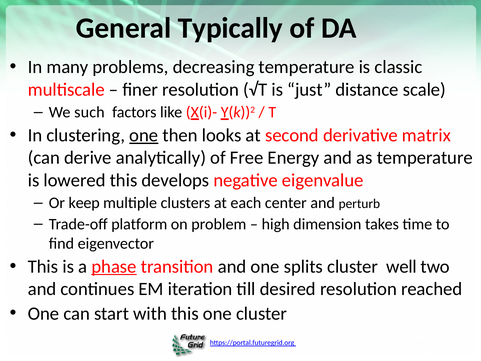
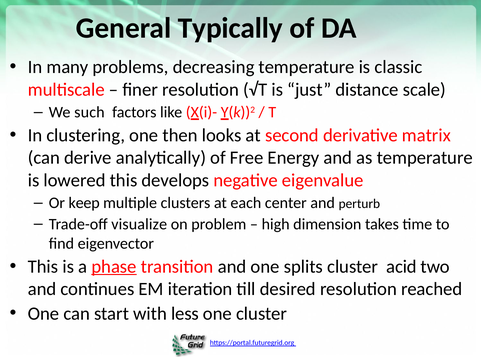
one at (144, 135) underline: present -> none
platform: platform -> visualize
well: well -> acid
with this: this -> less
